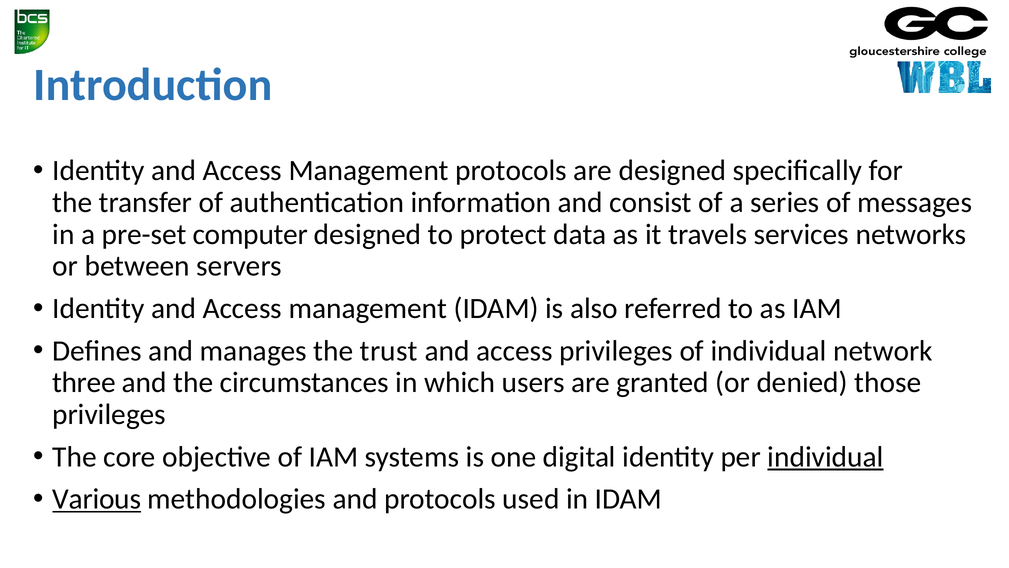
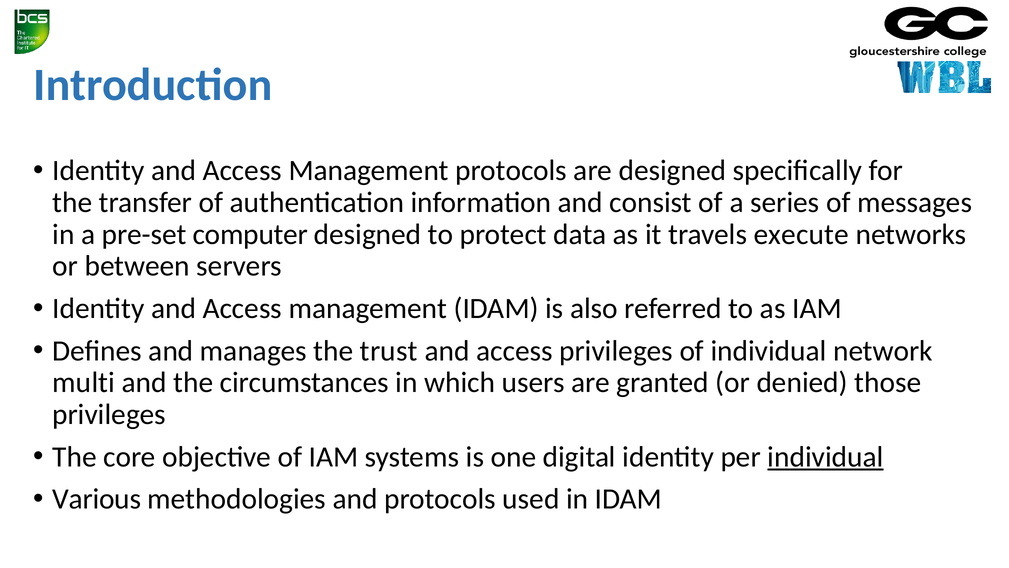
services: services -> execute
three: three -> multi
Various underline: present -> none
